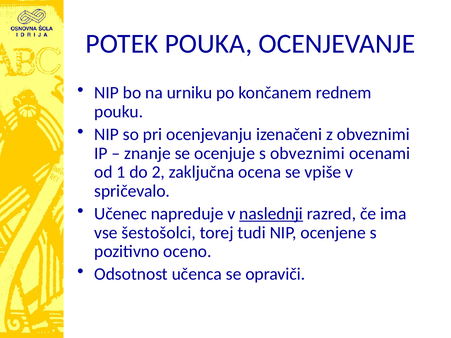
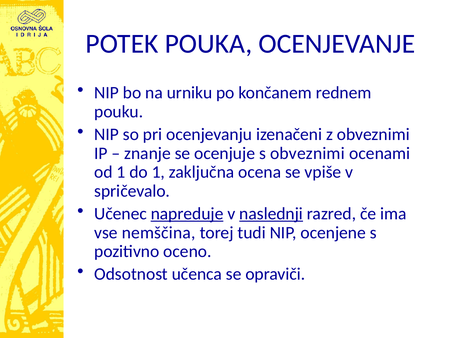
do 2: 2 -> 1
napreduje underline: none -> present
šestošolci: šestošolci -> nemščina
